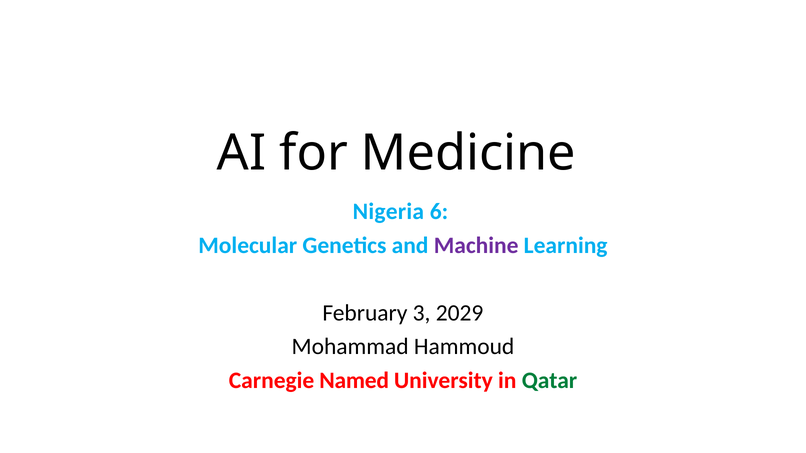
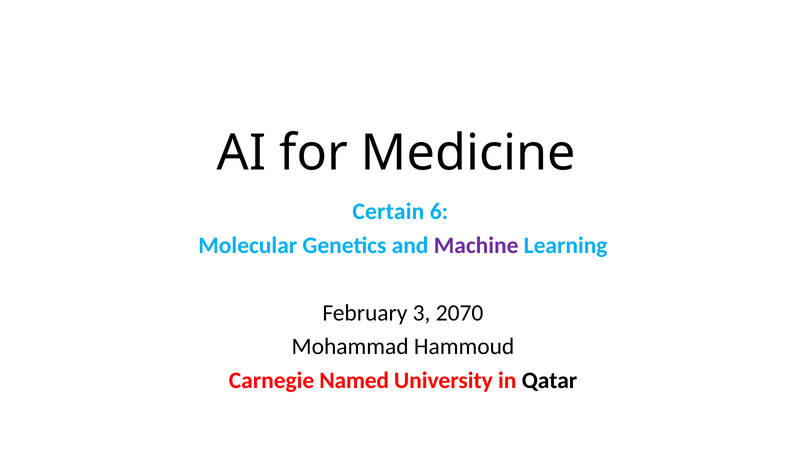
Nigeria: Nigeria -> Certain
2029: 2029 -> 2070
Qatar colour: green -> black
